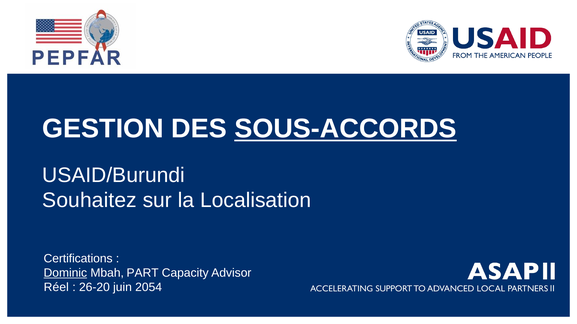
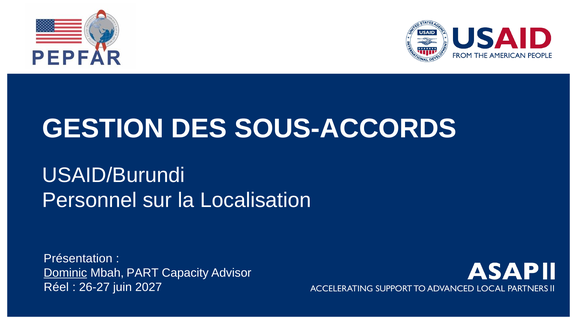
SOUS-ACCORDS underline: present -> none
Souhaitez: Souhaitez -> Personnel
Certifications: Certifications -> Présentation
26-20: 26-20 -> 26-27
2054: 2054 -> 2027
